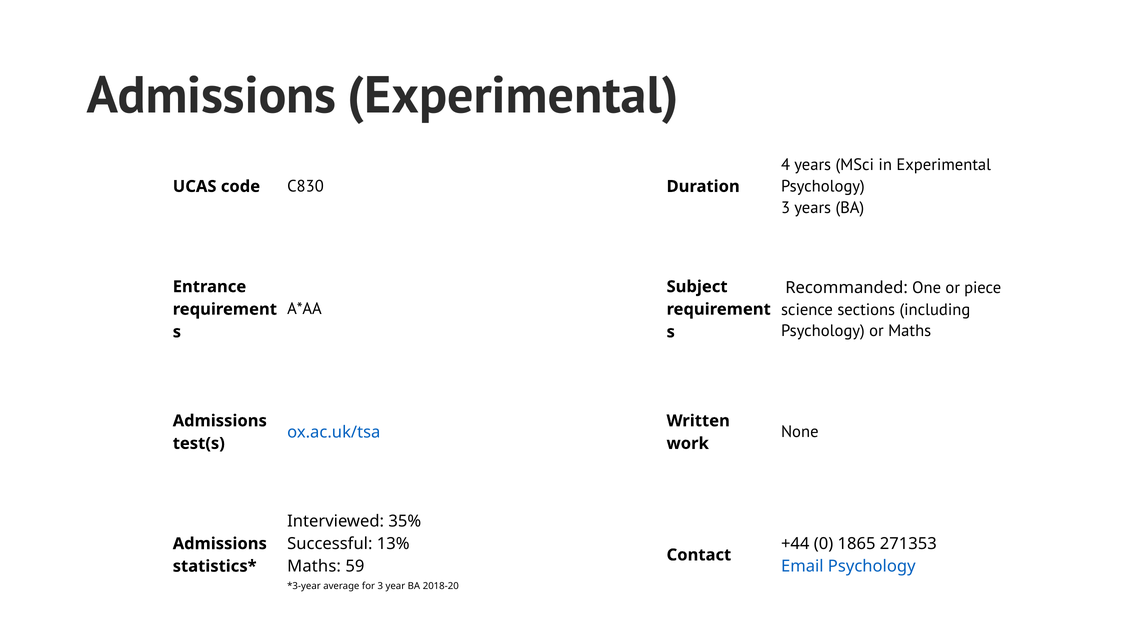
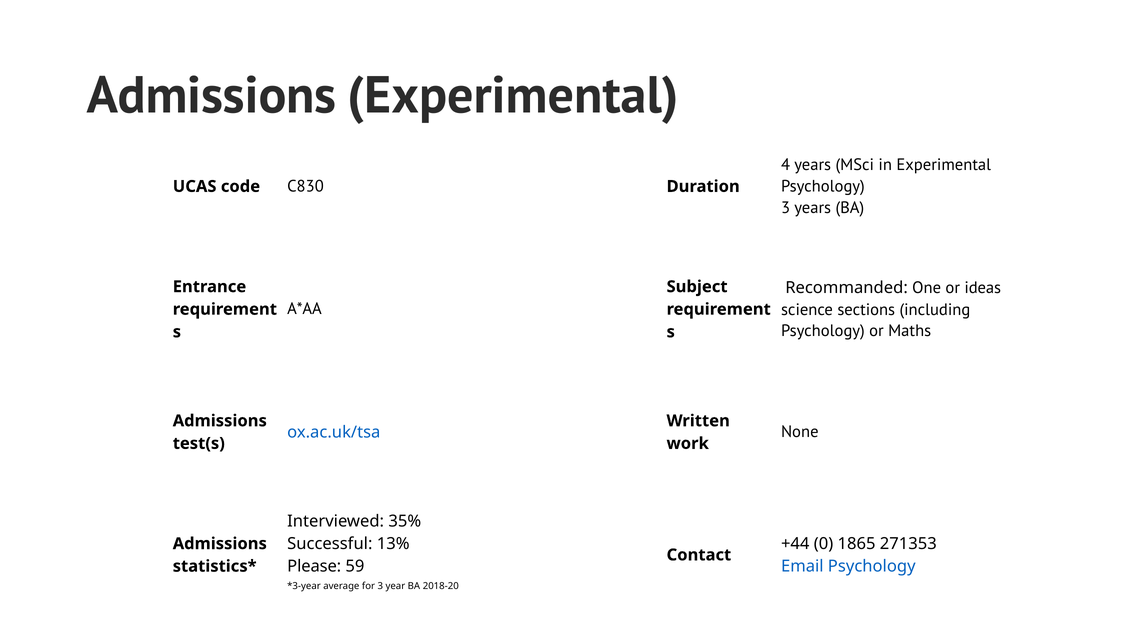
piece: piece -> ideas
Maths at (314, 566): Maths -> Please
